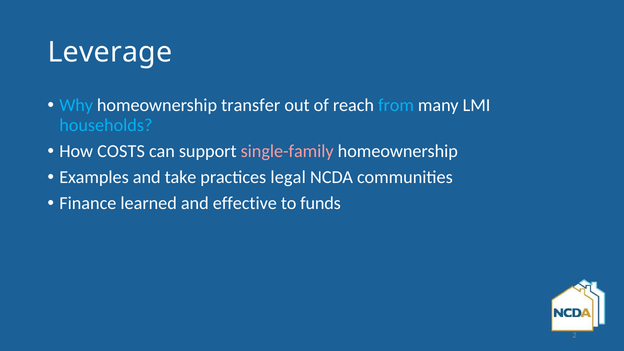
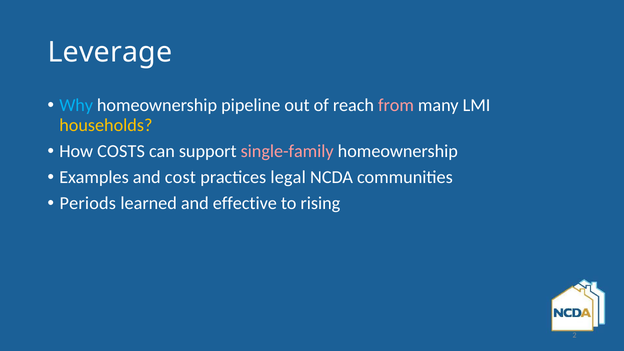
transfer: transfer -> pipeline
from colour: light blue -> pink
households colour: light blue -> yellow
take: take -> cost
Finance: Finance -> Periods
funds: funds -> rising
